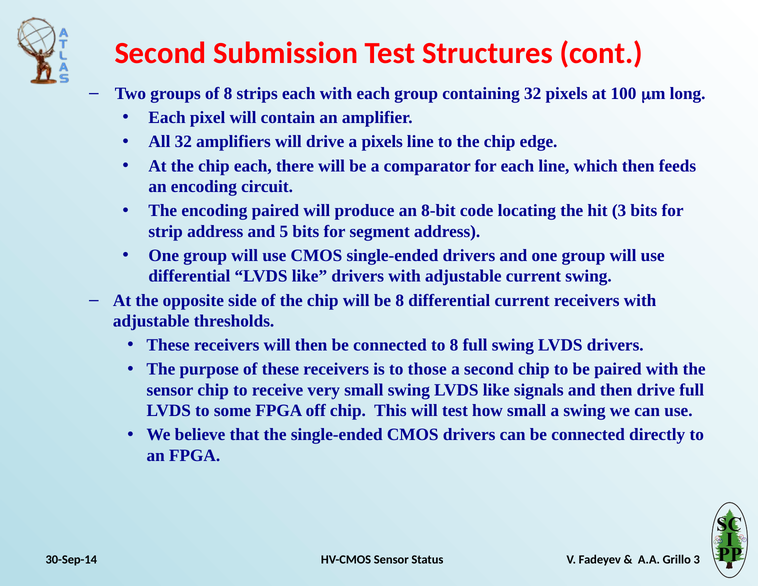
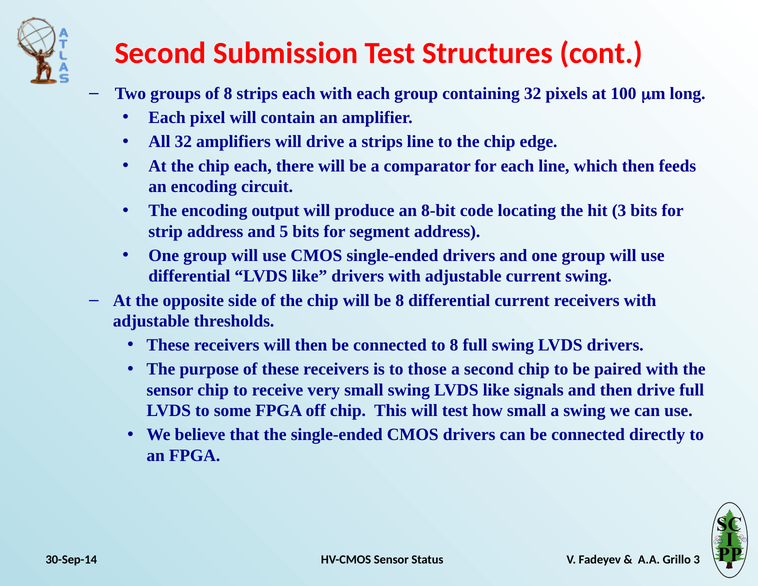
a pixels: pixels -> strips
encoding paired: paired -> output
